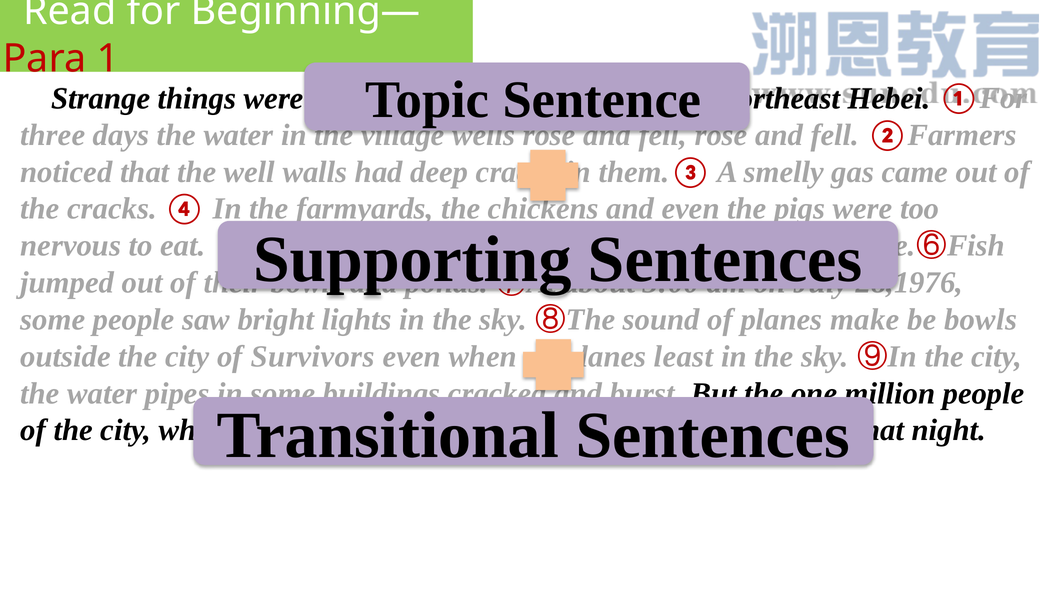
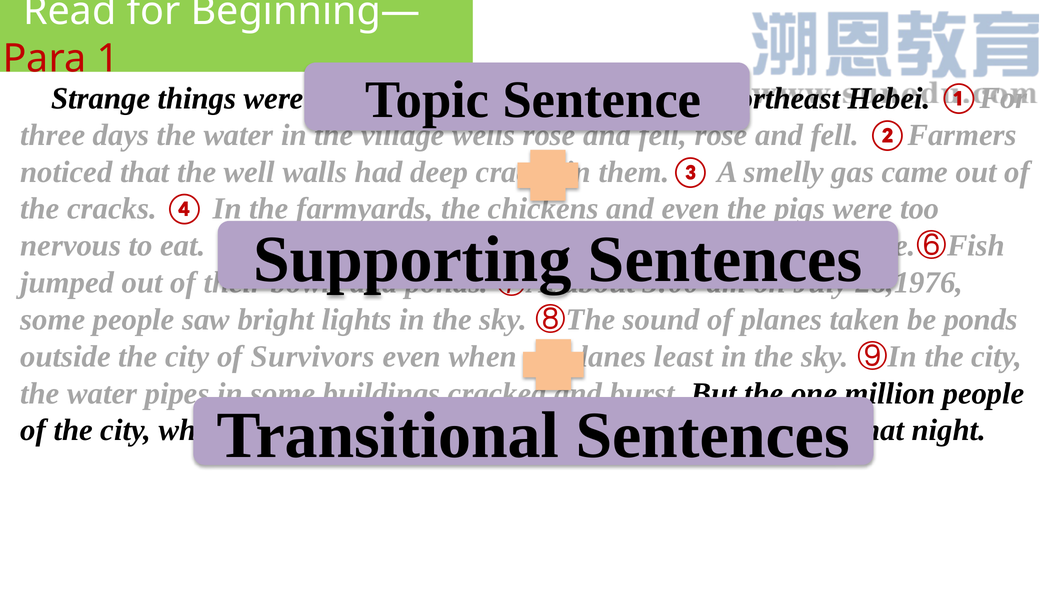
make: make -> taken
be bowls: bowls -> ponds
